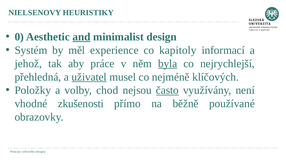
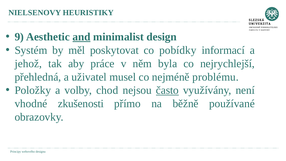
0: 0 -> 9
experience: experience -> poskytovat
kapitoly: kapitoly -> pobídky
byla underline: present -> none
uživatel underline: present -> none
klíčových: klíčových -> problému
